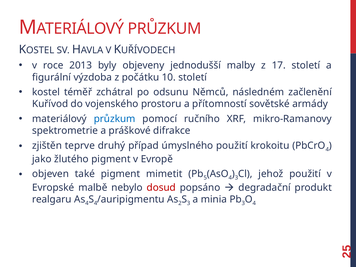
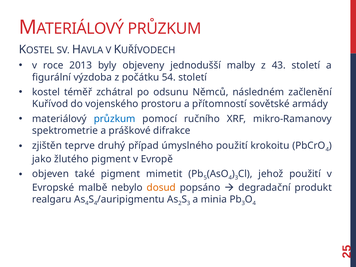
17: 17 -> 43
10: 10 -> 54
dosud colour: red -> orange
